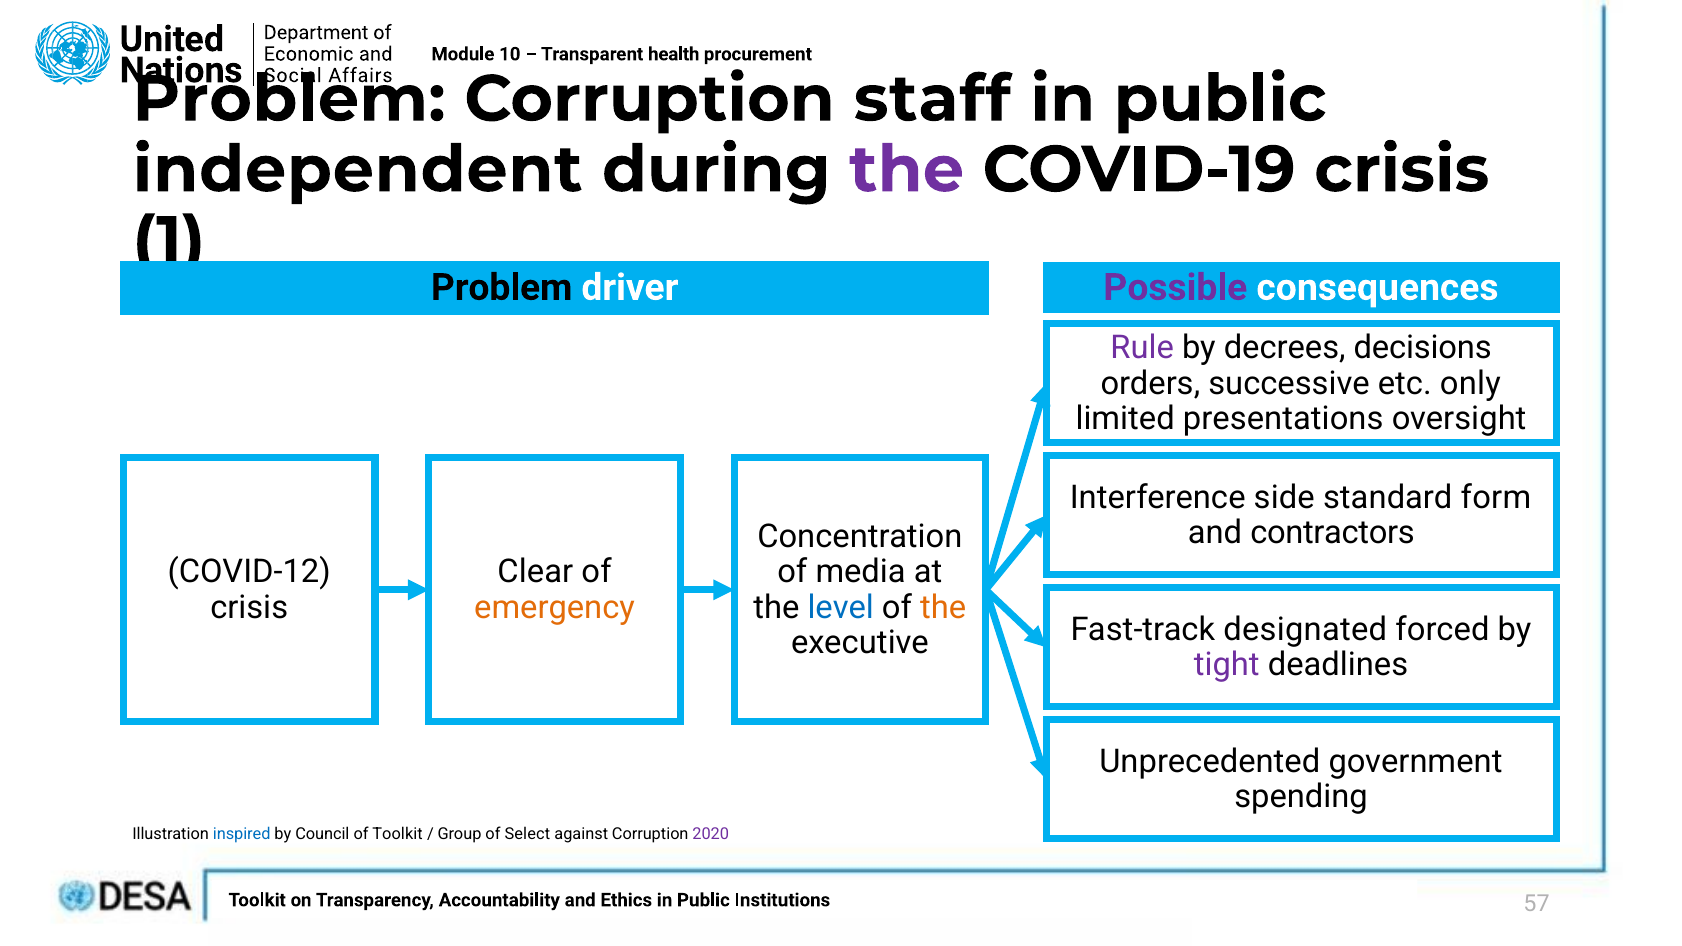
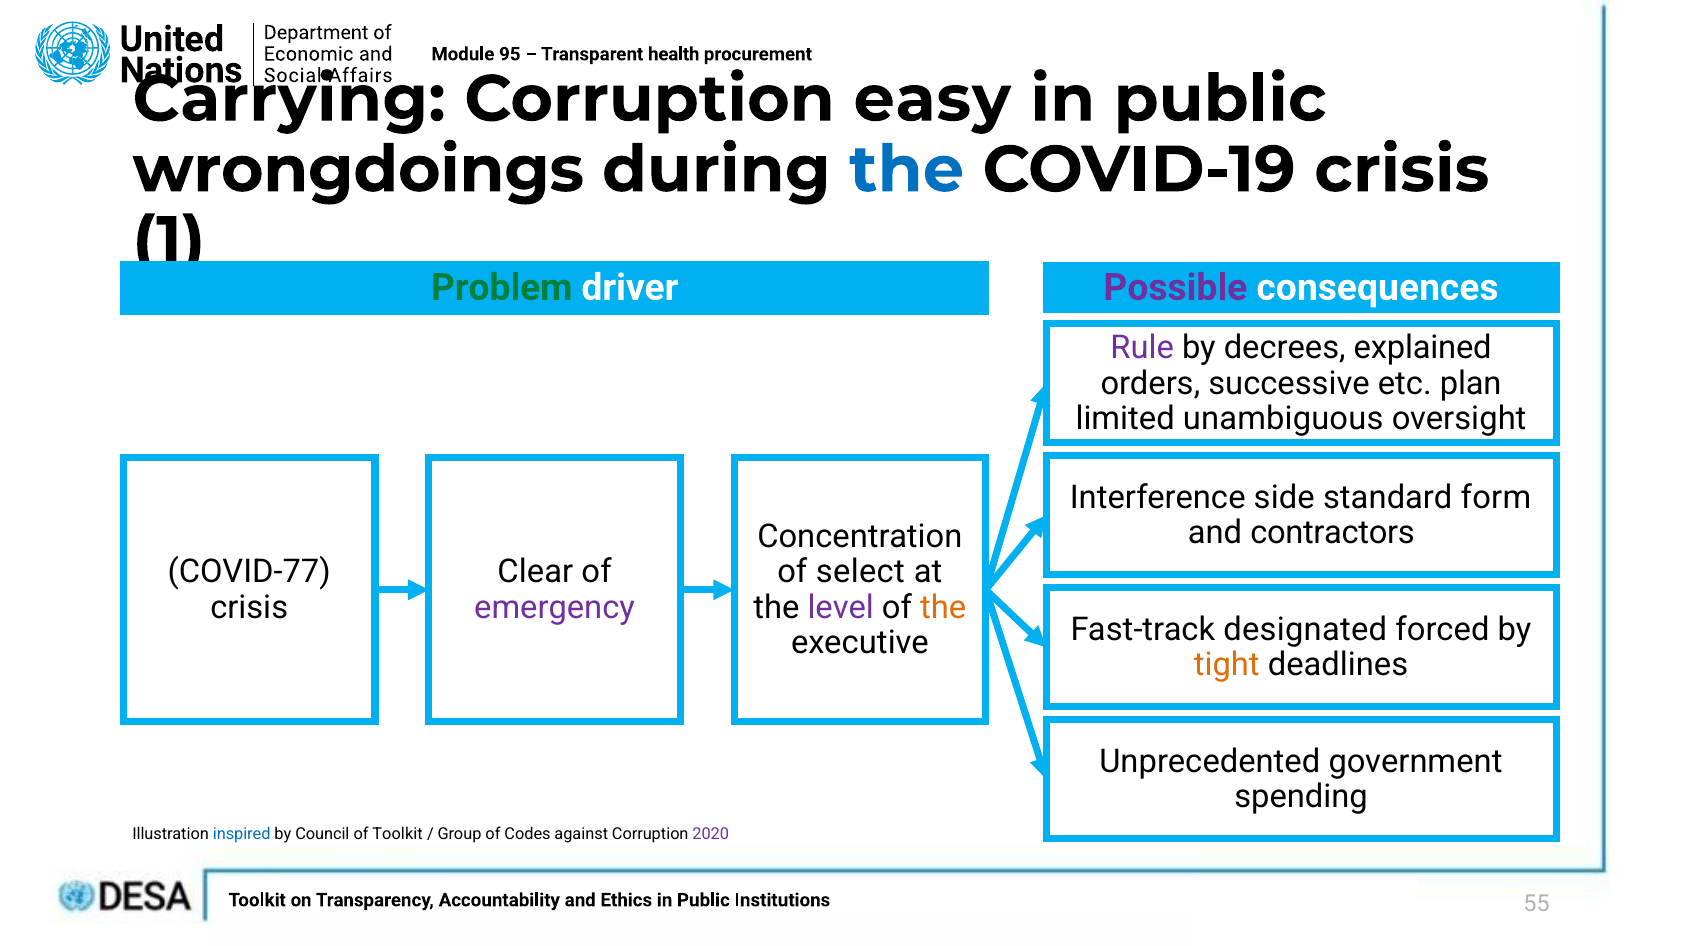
10: 10 -> 95
Problem at (289, 99): Problem -> Carrying
staff: staff -> easy
independent: independent -> wrongdoings
the at (907, 170) colour: purple -> blue
Problem at (502, 288) colour: black -> green
decisions: decisions -> explained
only: only -> plan
presentations: presentations -> unambiguous
COVID-12: COVID-12 -> COVID-77
media: media -> select
emergency colour: orange -> purple
level colour: blue -> purple
tight colour: purple -> orange
Select: Select -> Codes
57: 57 -> 55
